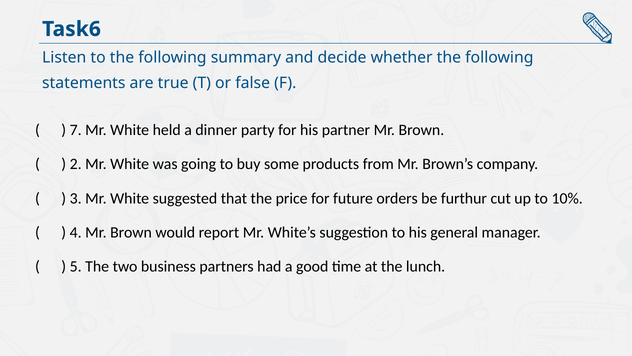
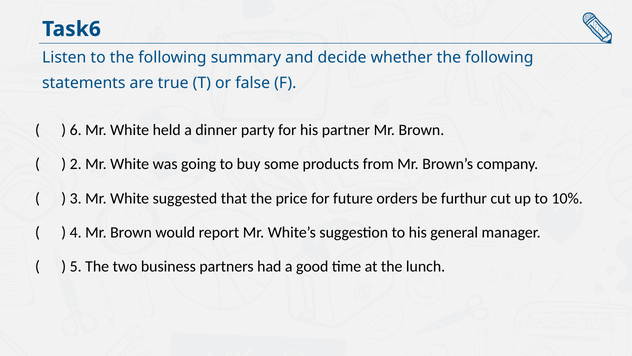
7: 7 -> 6
